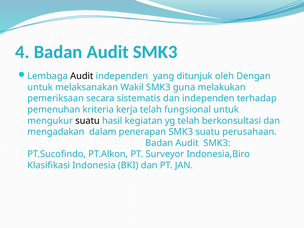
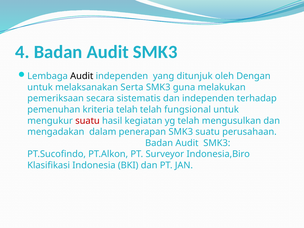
Wakil: Wakil -> Serta
kriteria kerja: kerja -> telah
suatu at (87, 121) colour: black -> red
berkonsultasi: berkonsultasi -> mengusulkan
